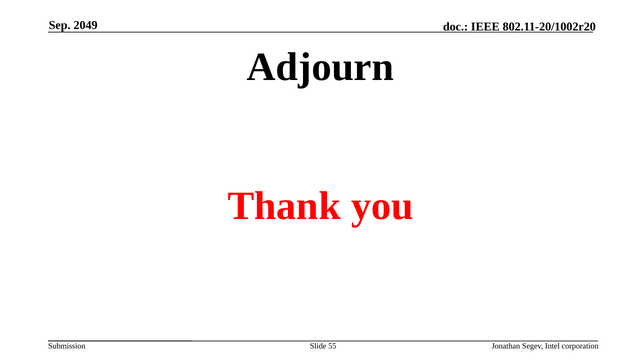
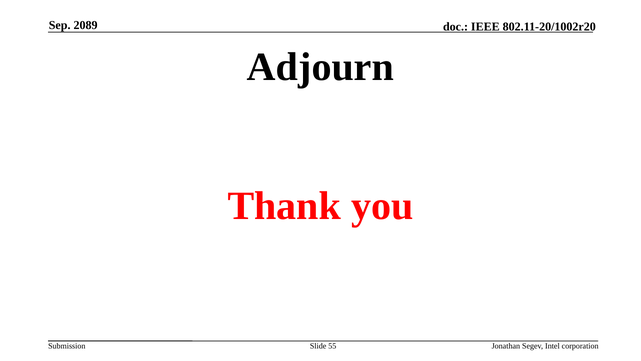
2049: 2049 -> 2089
